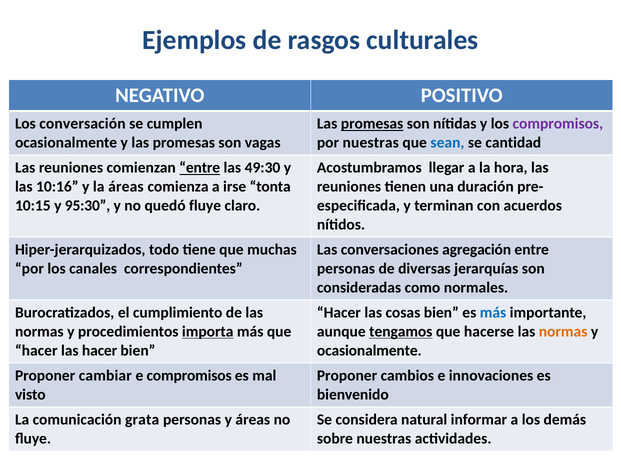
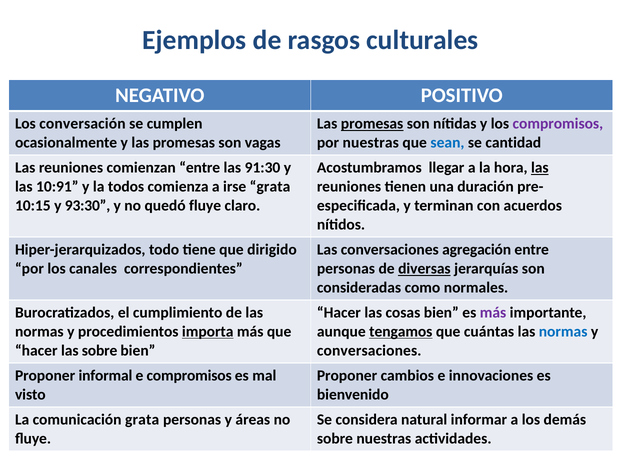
entre at (200, 168) underline: present -> none
49:30: 49:30 -> 91:30
las at (540, 168) underline: none -> present
10:16: 10:16 -> 10:91
la áreas: áreas -> todos
irse tonta: tonta -> grata
95:30: 95:30 -> 93:30
muchas: muchas -> dirigido
diversas underline: none -> present
más at (493, 313) colour: blue -> purple
hacerse: hacerse -> cuántas
normas at (563, 332) colour: orange -> blue
las hacer: hacer -> sobre
ocasionalmente at (369, 351): ocasionalmente -> conversaciones
cambiar: cambiar -> informal
